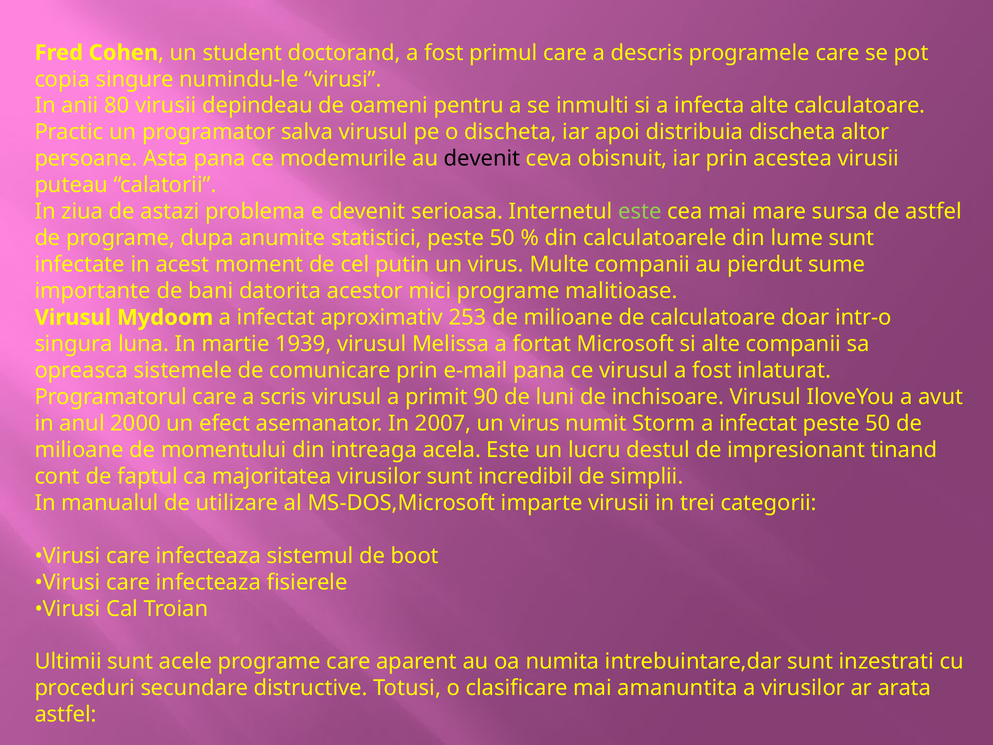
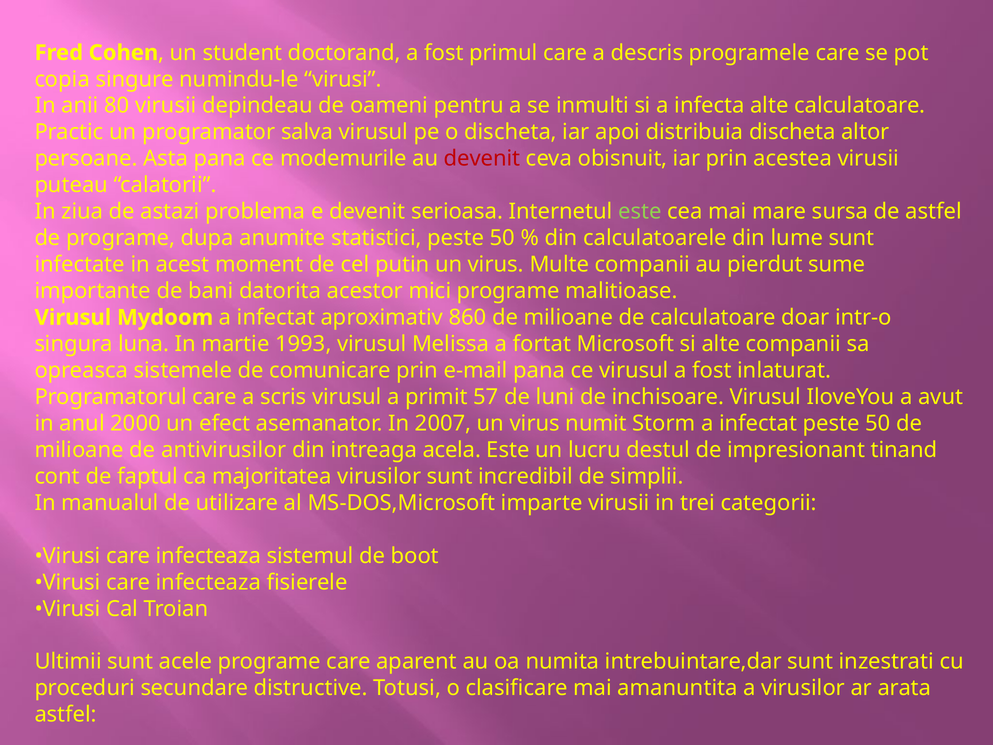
devenit at (482, 159) colour: black -> red
253: 253 -> 860
1939: 1939 -> 1993
90: 90 -> 57
momentului: momentului -> antivirusilor
